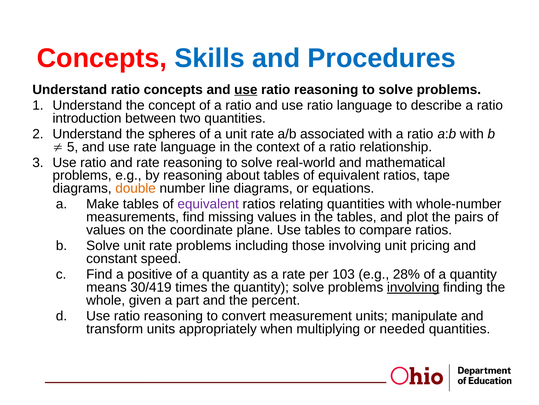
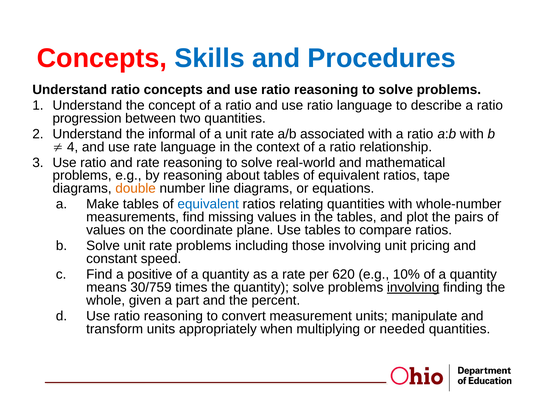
use at (246, 89) underline: present -> none
introduction: introduction -> progression
spheres: spheres -> informal
5: 5 -> 4
equivalent at (208, 204) colour: purple -> blue
103: 103 -> 620
28%: 28% -> 10%
30/419: 30/419 -> 30/759
